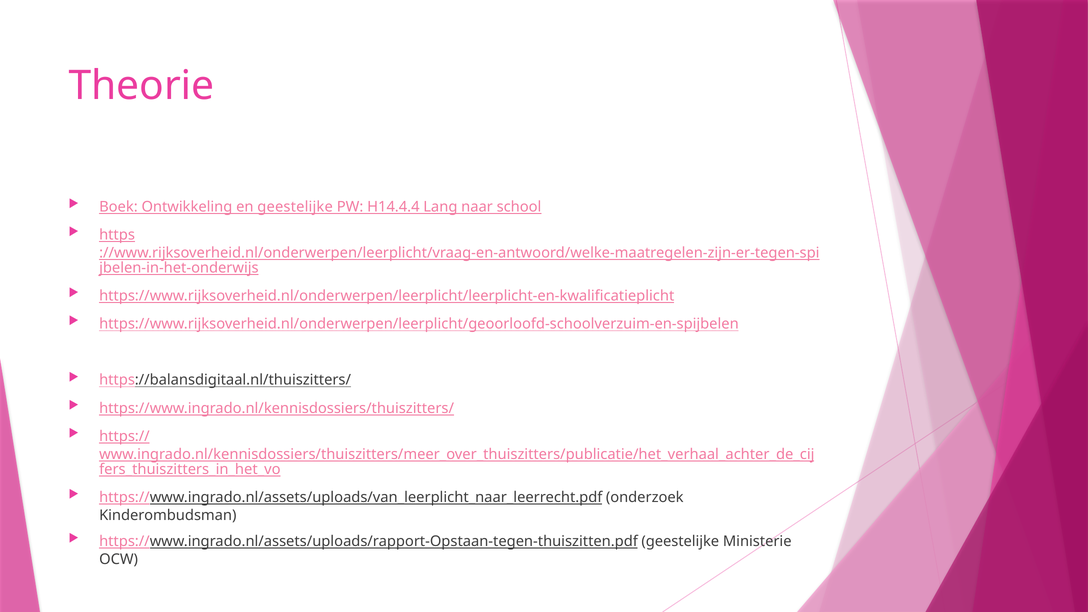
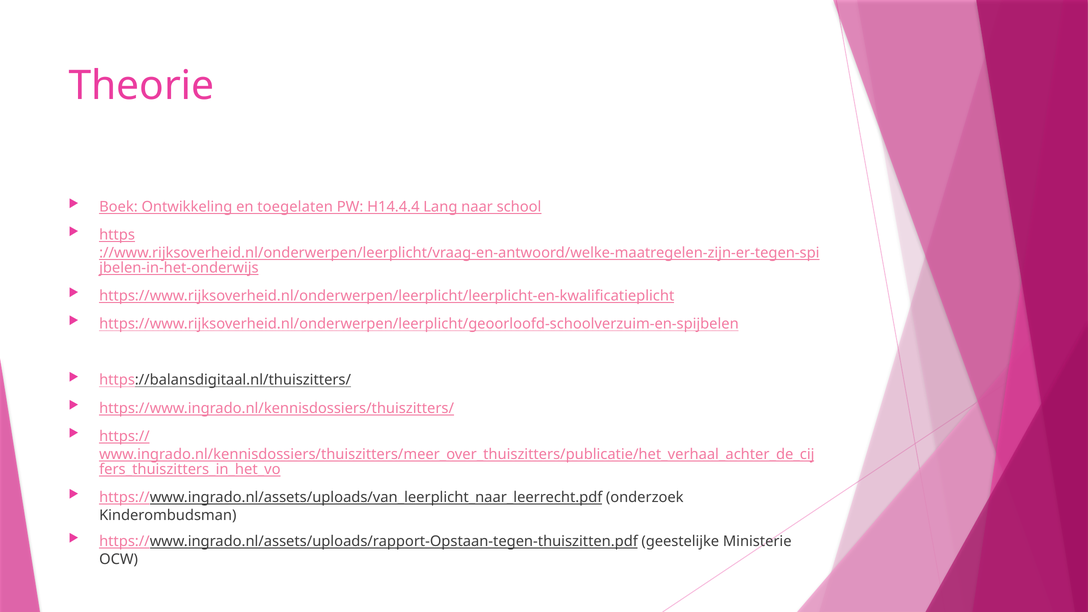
en geestelijke: geestelijke -> toegelaten
